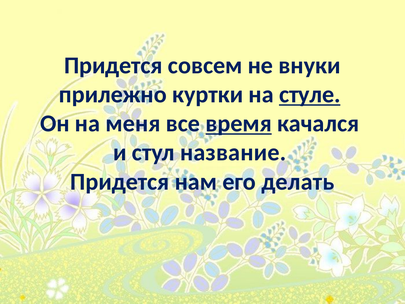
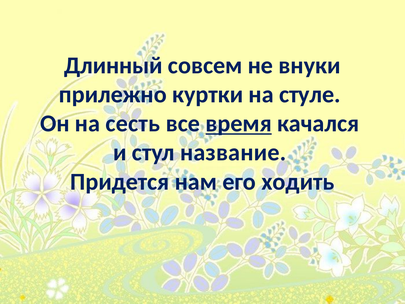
Придется at (113, 65): Придется -> Длинный
стуле underline: present -> none
меня: меня -> сесть
делать: делать -> ходить
